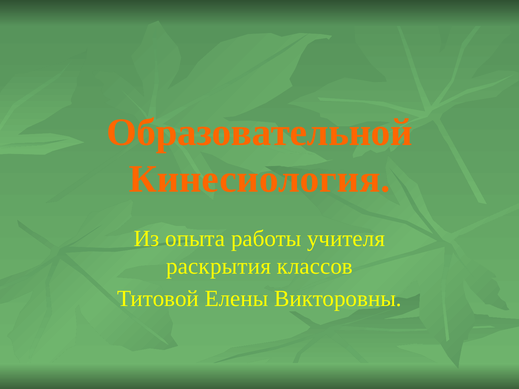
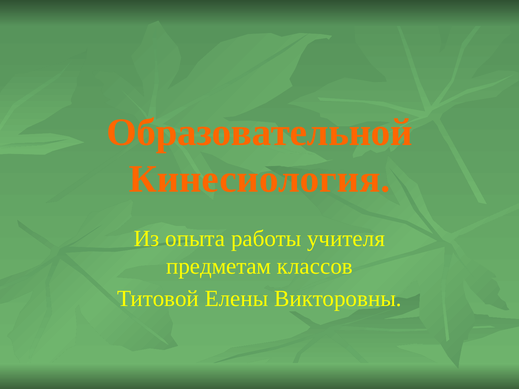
раскрытия: раскрытия -> предметам
